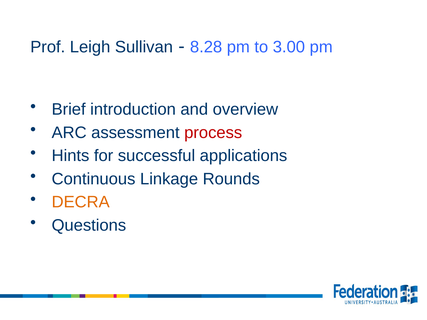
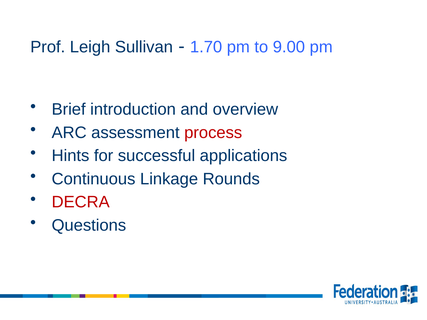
8.28: 8.28 -> 1.70
3.00: 3.00 -> 9.00
DECRA colour: orange -> red
